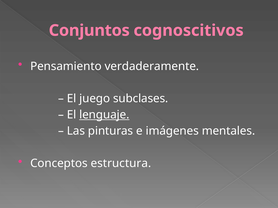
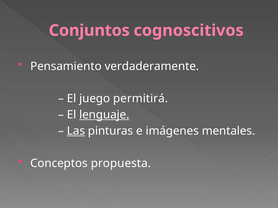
subclases: subclases -> permitirá
Las underline: none -> present
estructura: estructura -> propuesta
